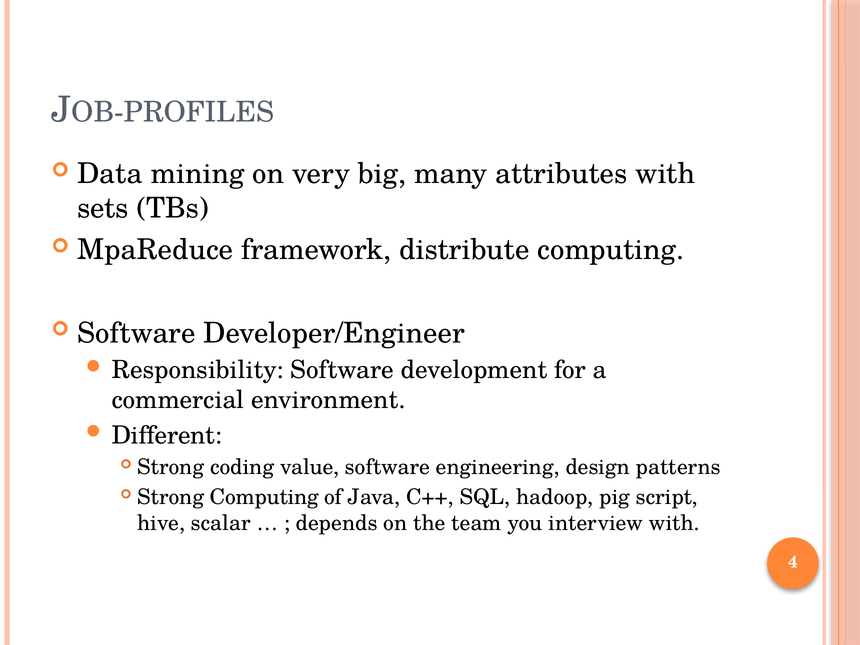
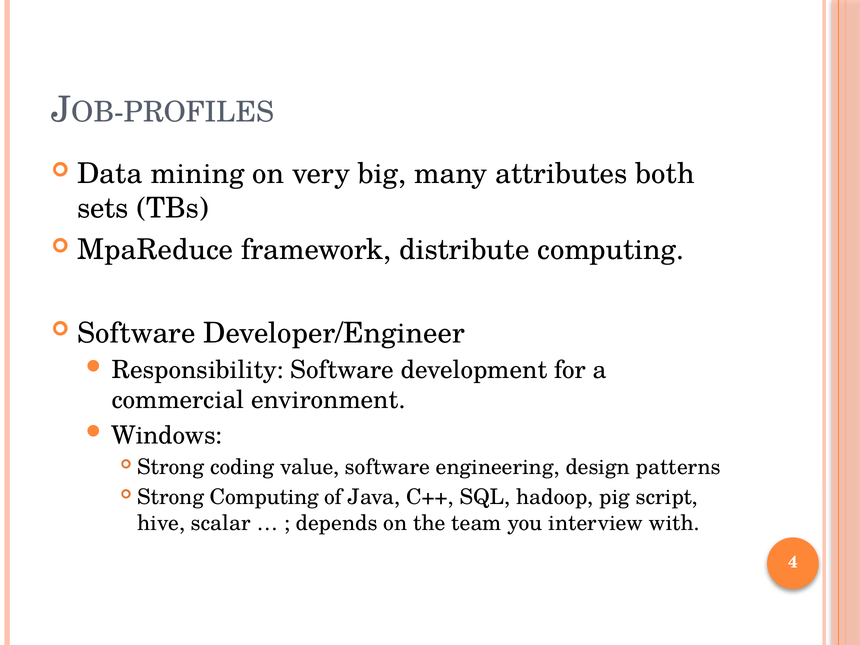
attributes with: with -> both
Different: Different -> Windows
